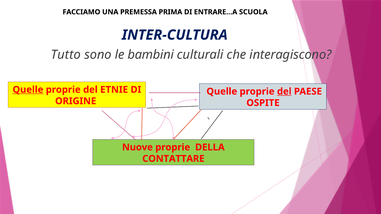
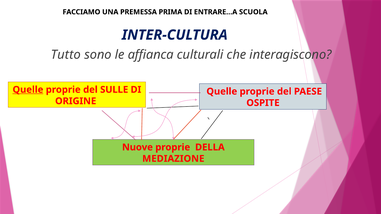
bambini: bambini -> affianca
ETNIE: ETNIE -> SULLE
del at (284, 92) underline: present -> none
CONTATTARE: CONTATTARE -> MEDIAZIONE
